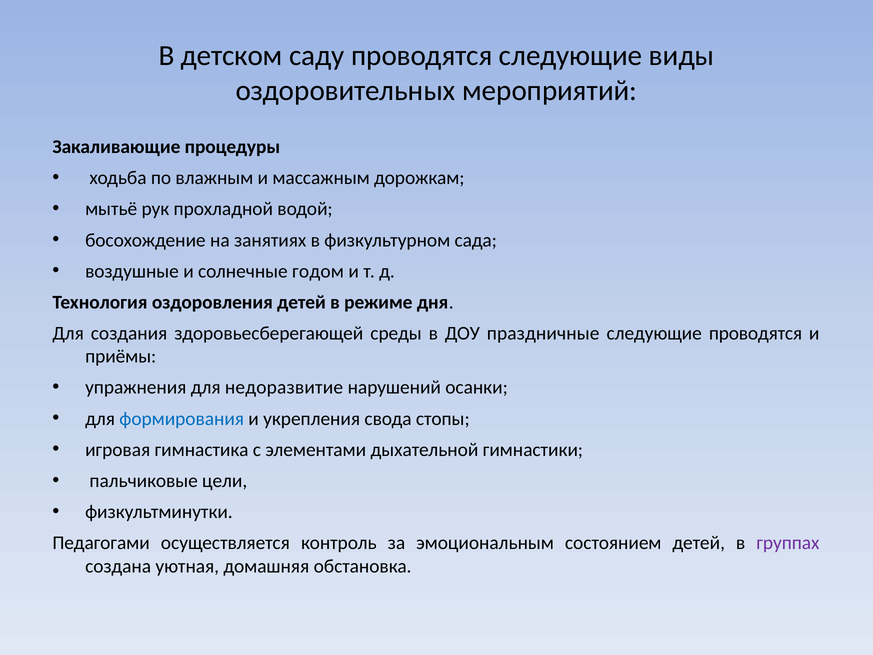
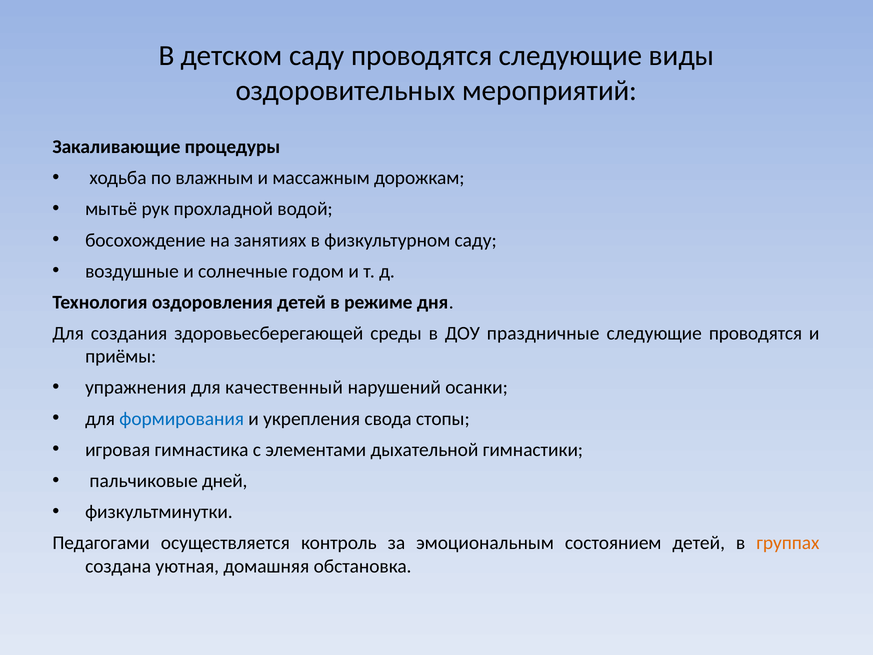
физкультурном сада: сада -> саду
недоразвитие: недоразвитие -> качественный
цели: цели -> дней
группах colour: purple -> orange
